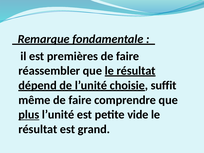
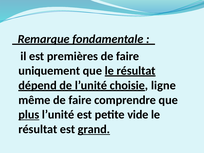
réassembler: réassembler -> uniquement
suffit: suffit -> ligne
grand underline: none -> present
